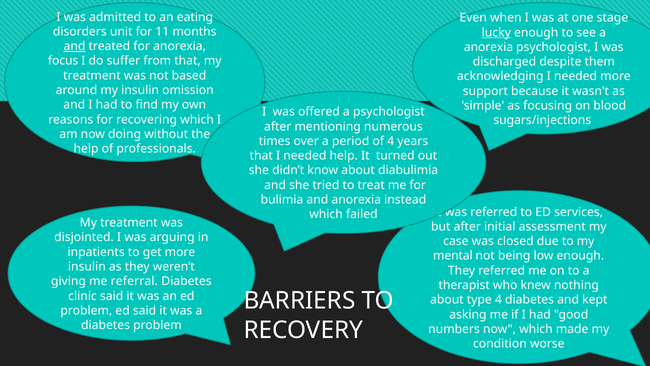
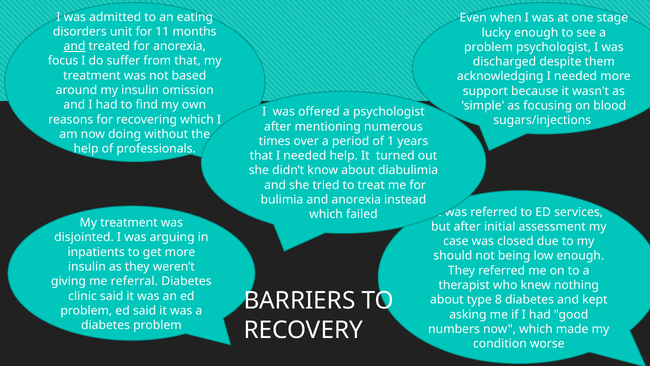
lucky underline: present -> none
anorexia at (489, 47): anorexia -> problem
of 4: 4 -> 1
mental: mental -> should
type 4: 4 -> 8
